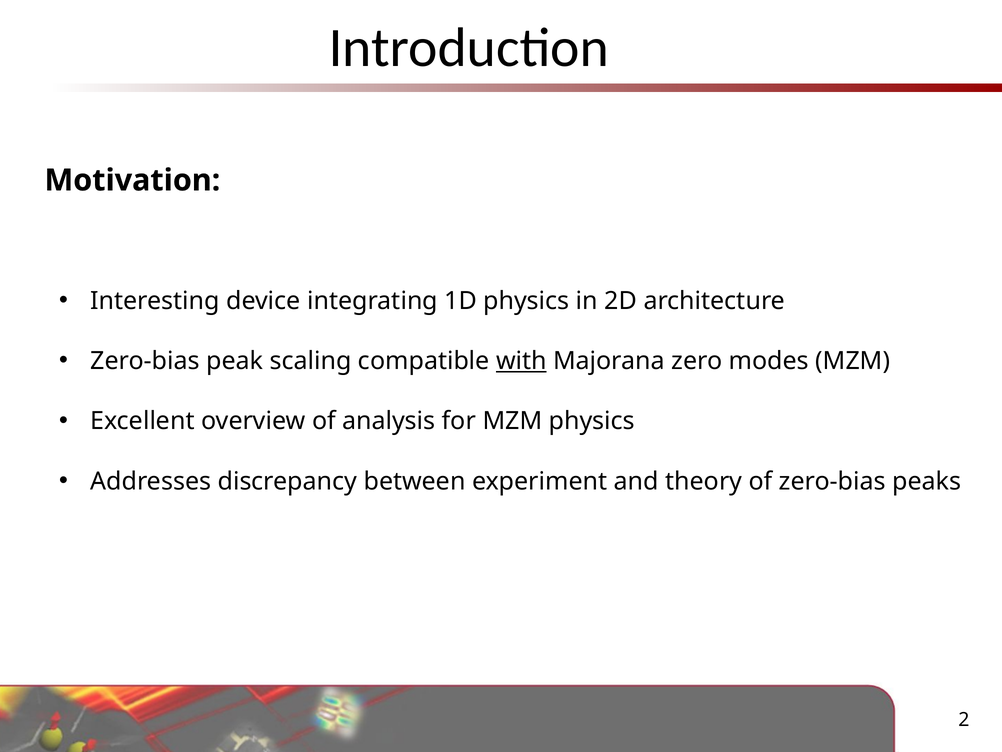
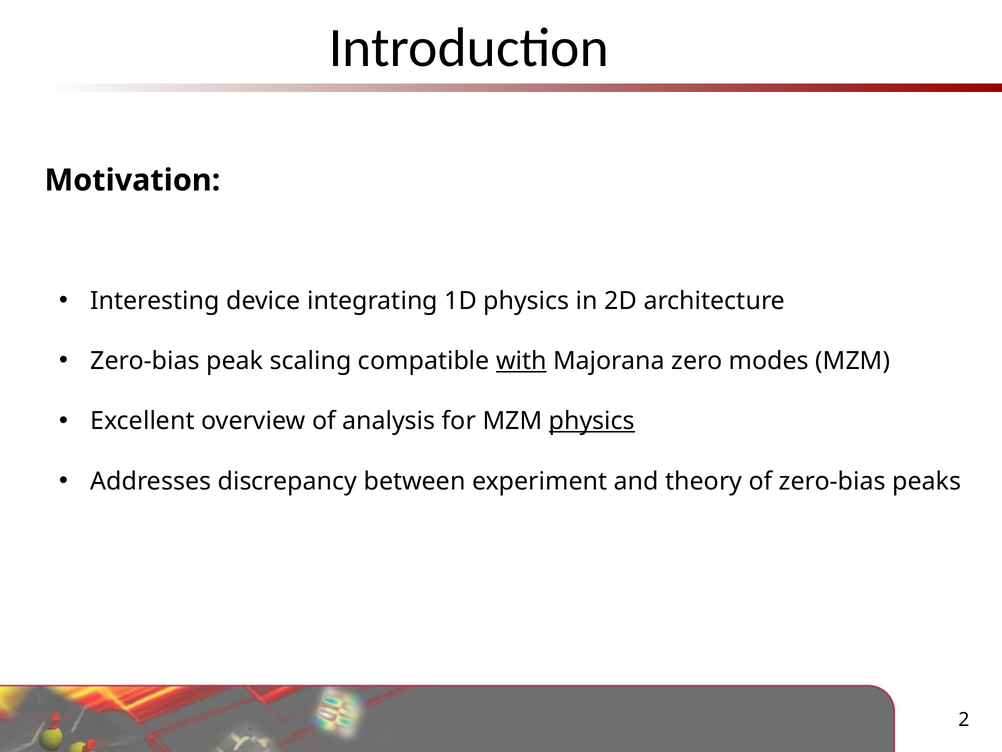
physics at (592, 421) underline: none -> present
